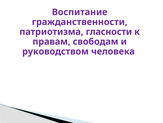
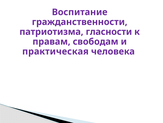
руководством: руководством -> практическая
